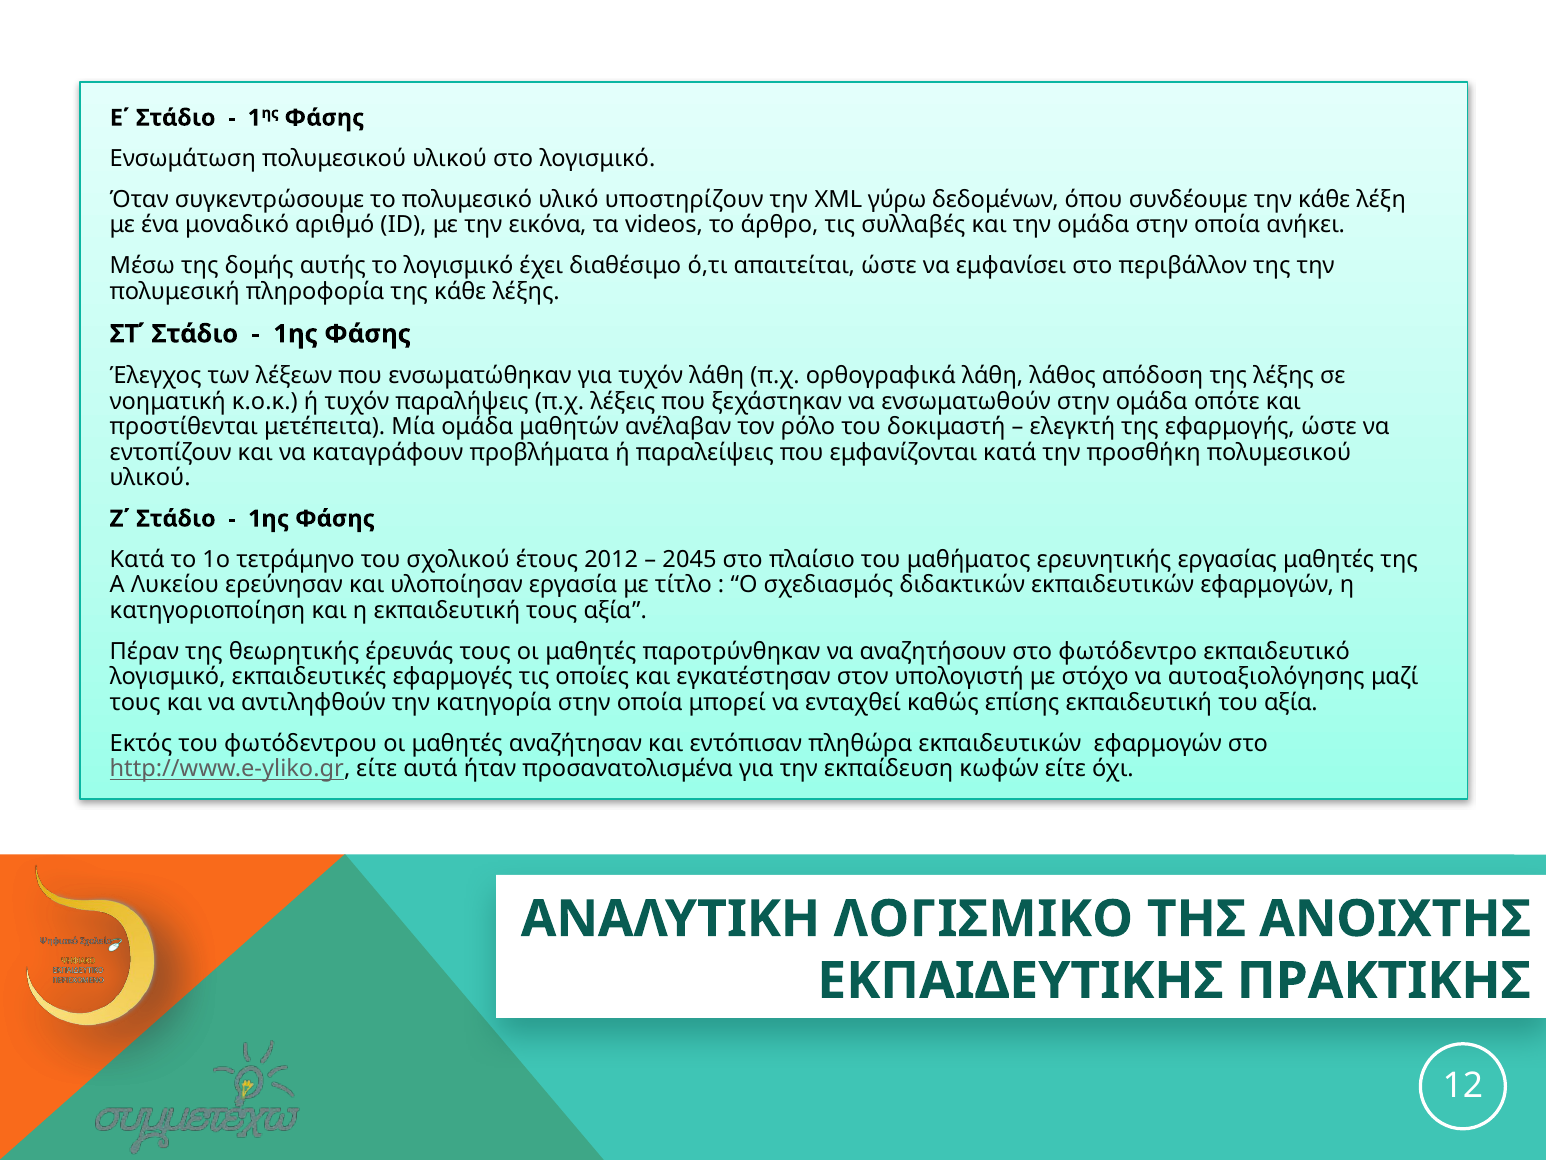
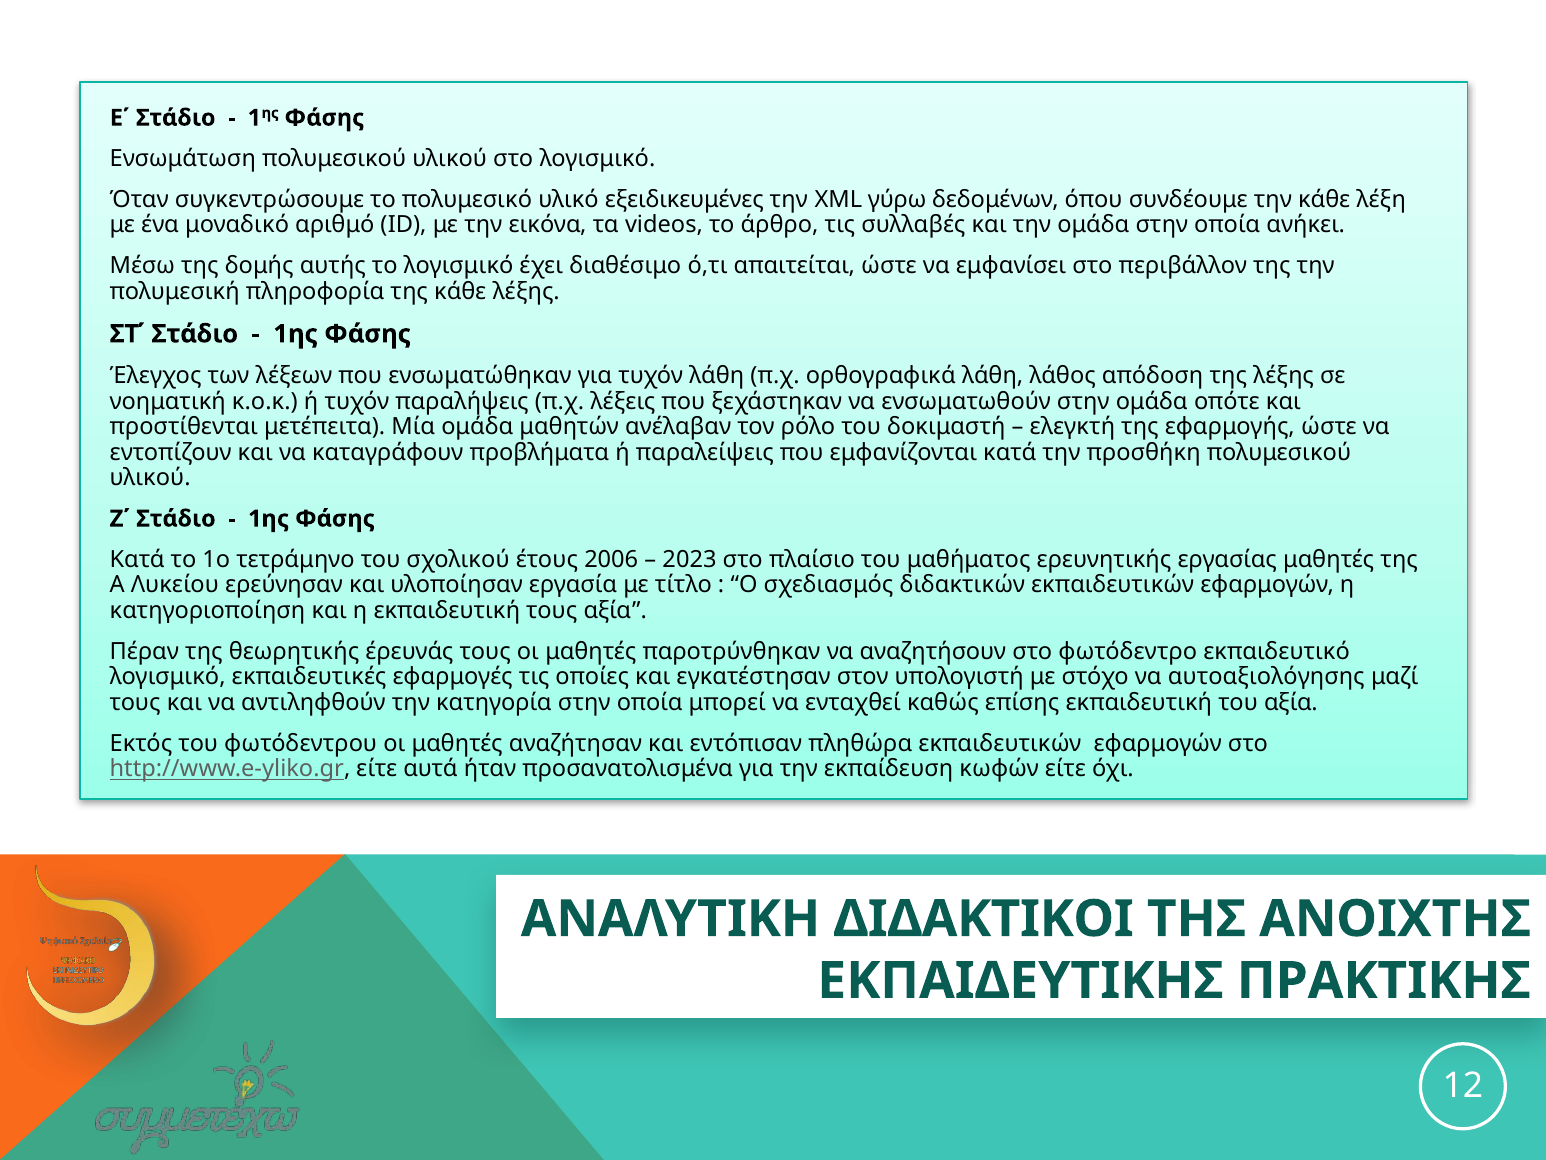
υποστηρίζουν: υποστηρίζουν -> εξειδικευμένες
2012: 2012 -> 2006
2045: 2045 -> 2023
ΛΟΓΙΣΜΙΚΟ: ΛΟΓΙΣΜΙΚΟ -> ΔΙΔΑΚΤΙΚΟΙ
